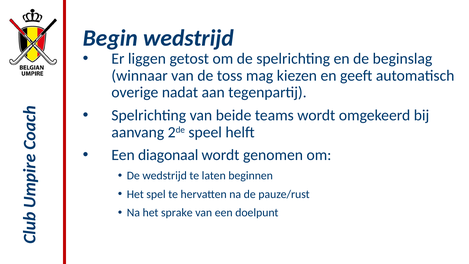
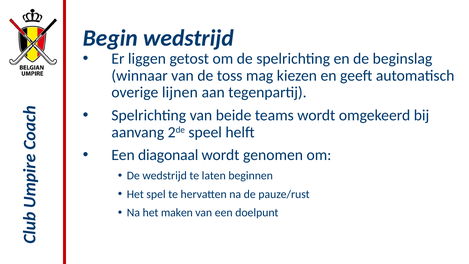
nadat: nadat -> lijnen
sprake: sprake -> maken
